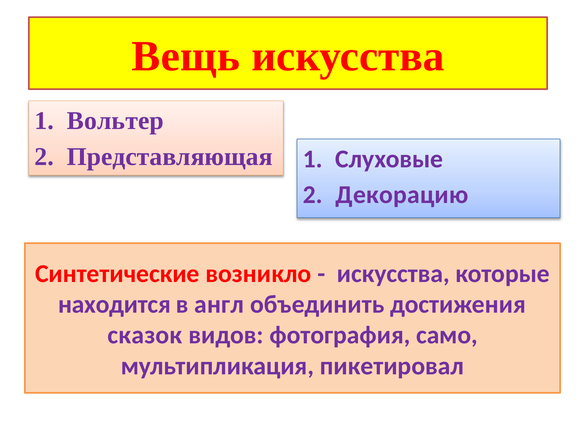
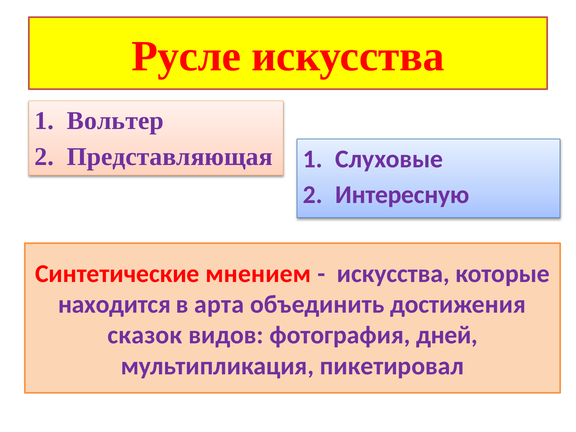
Вещь: Вещь -> Русле
Декорацию: Декорацию -> Интересную
возникло: возникло -> мнением
англ: англ -> арта
само: само -> дней
